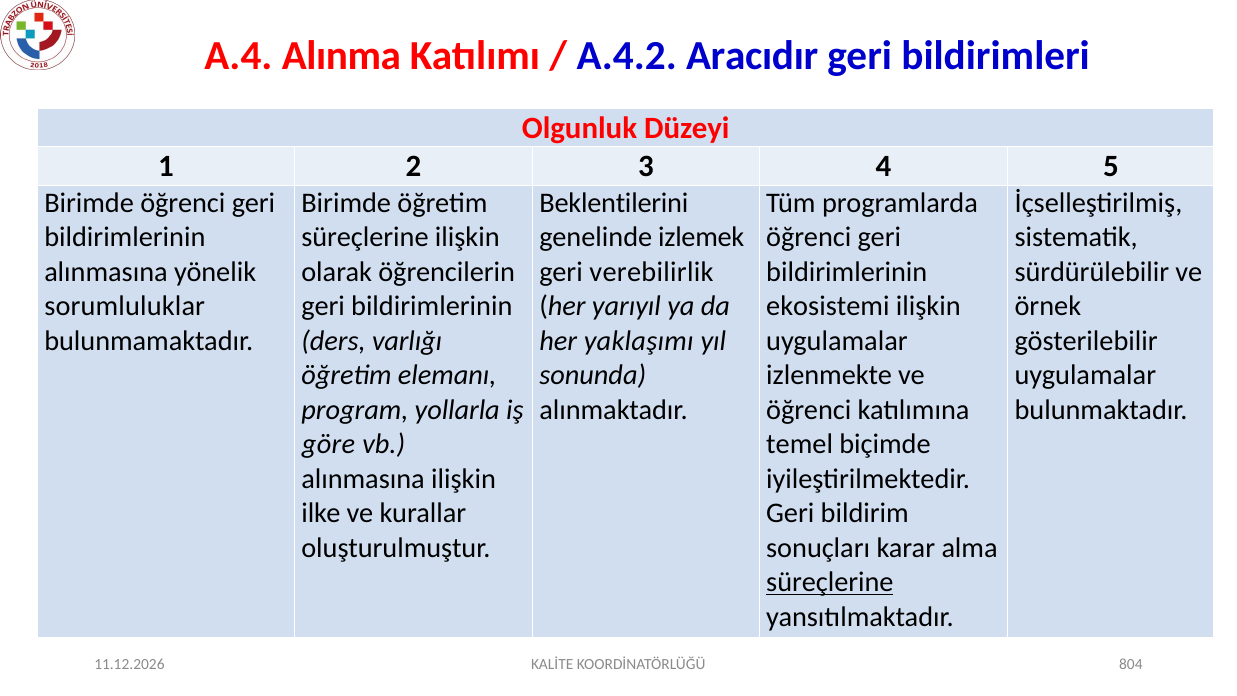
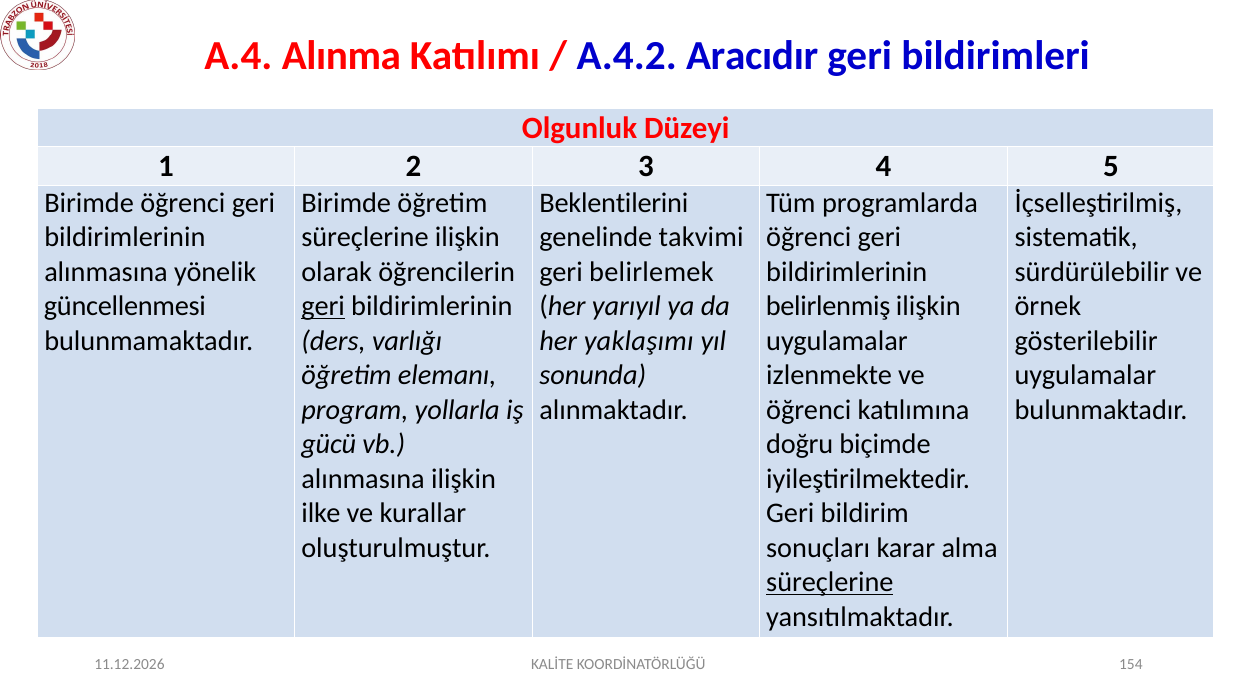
izlemek: izlemek -> takvimi
verebilirlik: verebilirlik -> belirlemek
sorumluluklar: sorumluluklar -> güncellenmesi
geri at (323, 306) underline: none -> present
ekosistemi: ekosistemi -> belirlenmiş
göre: göre -> gücü
temel: temel -> doğru
804: 804 -> 154
